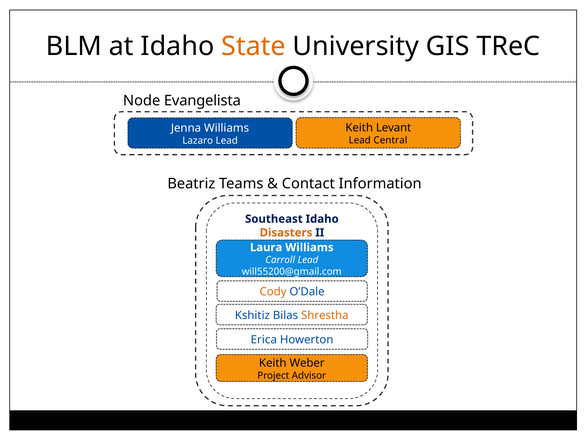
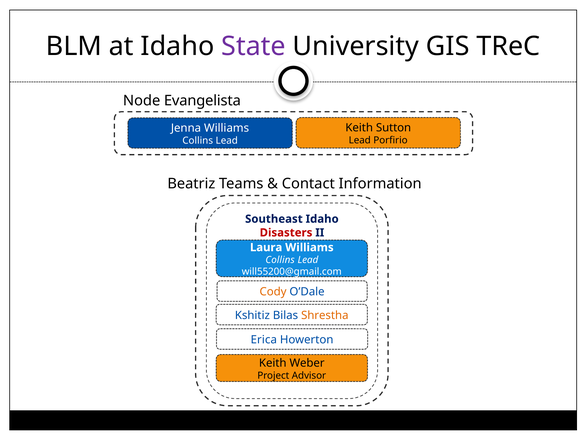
State colour: orange -> purple
Levant: Levant -> Sutton
Central: Central -> Porfirio
Lazaro at (198, 141): Lazaro -> Collins
Disasters colour: orange -> red
Carroll at (280, 260): Carroll -> Collins
